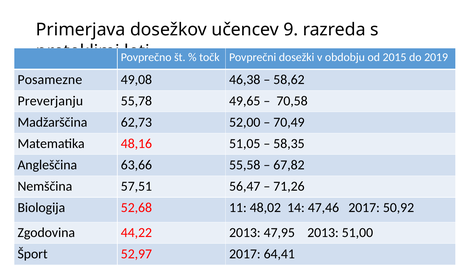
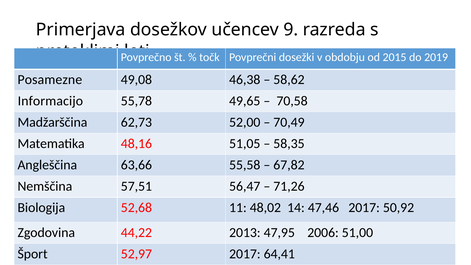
Preverjanju: Preverjanju -> Informacijo
47,95 2013: 2013 -> 2006
